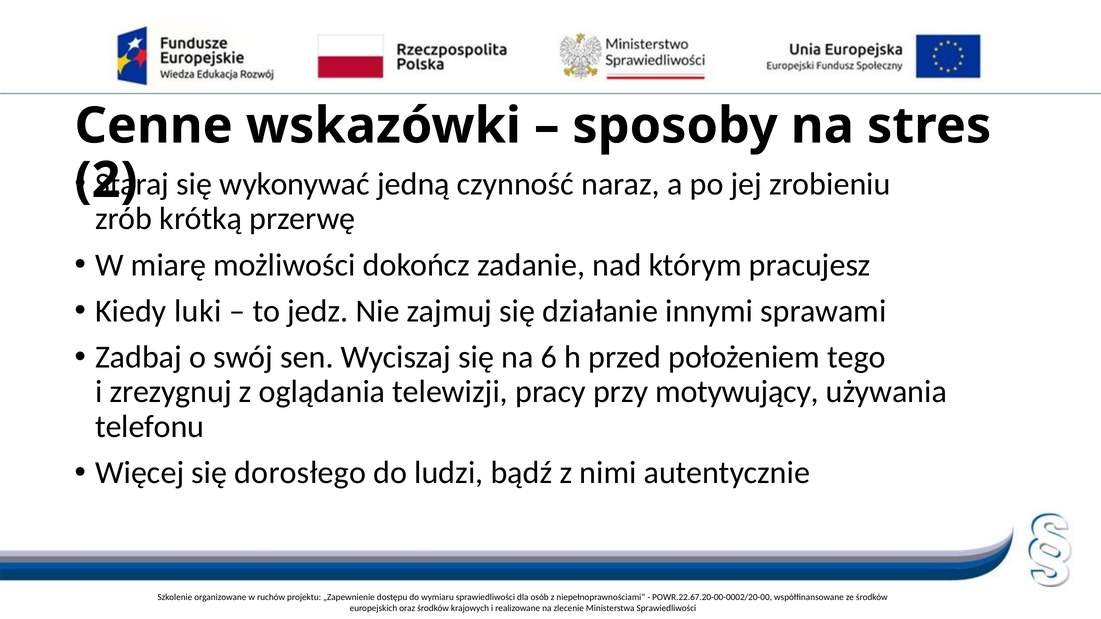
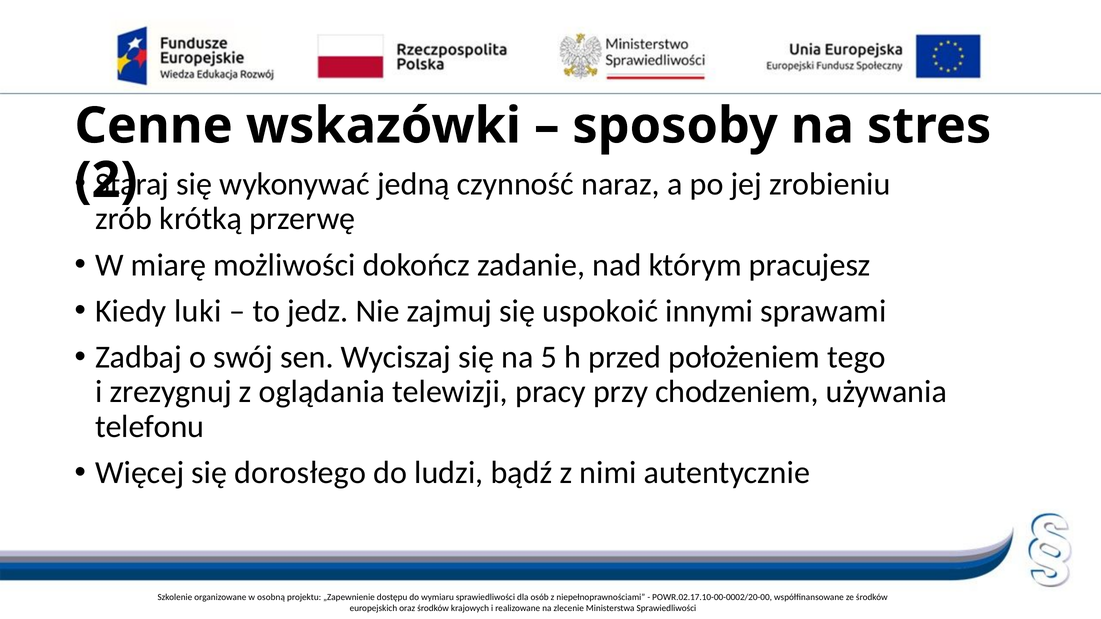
działanie: działanie -> uspokoić
6: 6 -> 5
motywujący: motywujący -> chodzeniem
ruchów: ruchów -> osobną
POWR.22.67.20-00-0002/20-00: POWR.22.67.20-00-0002/20-00 -> POWR.02.17.10-00-0002/20-00
